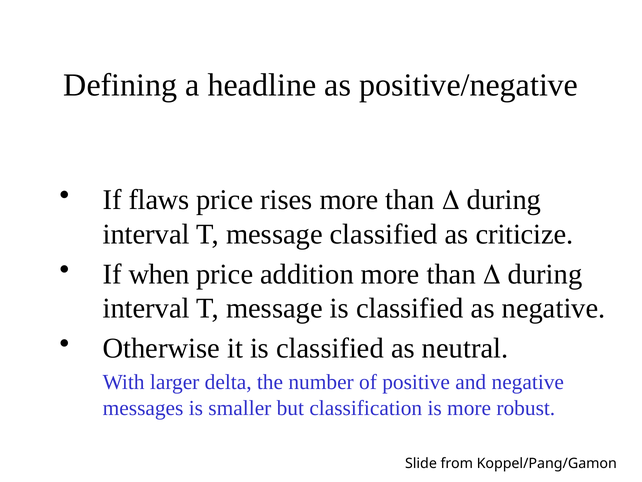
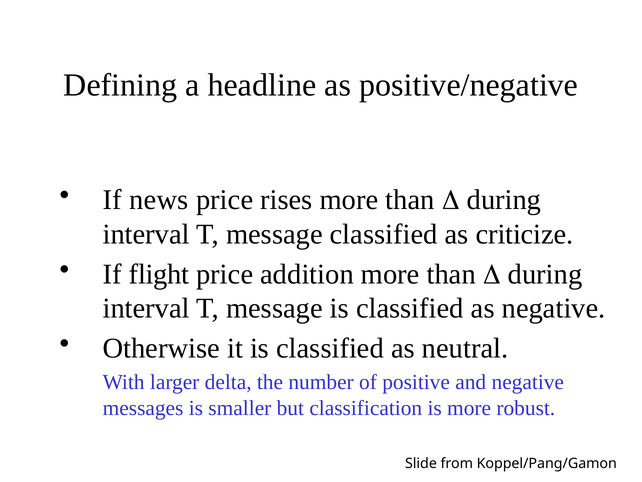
flaws: flaws -> news
when: when -> flight
